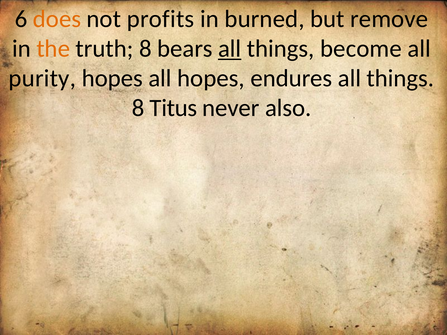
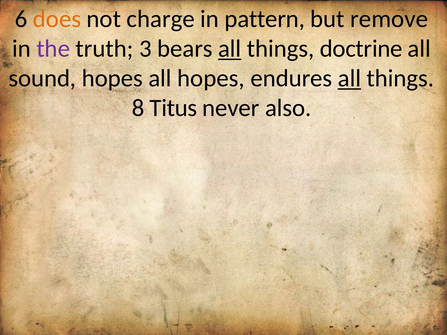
profits: profits -> charge
burned: burned -> pattern
the colour: orange -> purple
truth 8: 8 -> 3
become: become -> doctrine
purity: purity -> sound
all at (349, 78) underline: none -> present
